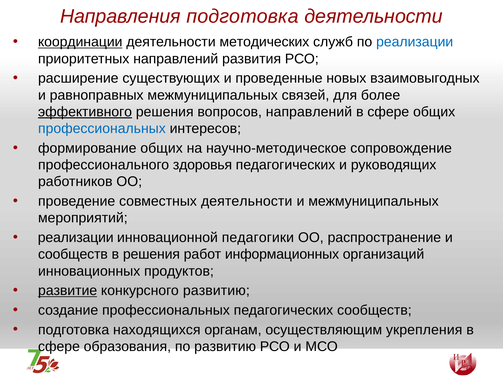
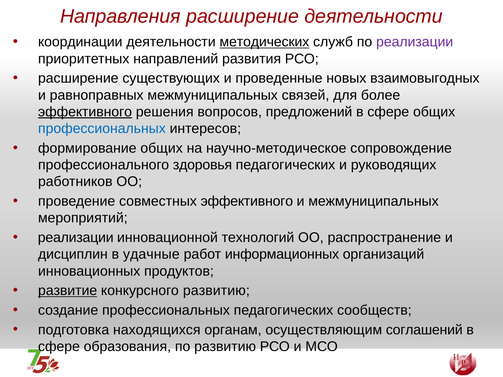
Направления подготовка: подготовка -> расширение
координации underline: present -> none
методических underline: none -> present
реализации at (415, 42) colour: blue -> purple
вопросов направлений: направлений -> предложений
совместных деятельности: деятельности -> эффективного
педагогики: педагогики -> технологий
сообществ at (73, 255): сообществ -> дисциплин
в решения: решения -> удачные
укрепления: укрепления -> соглашений
